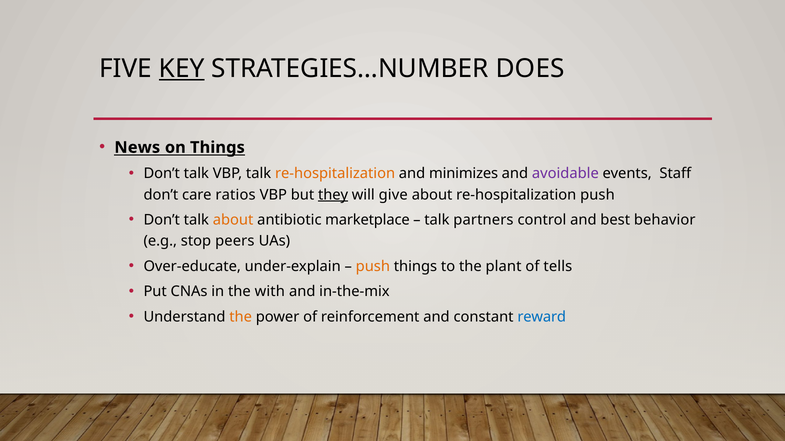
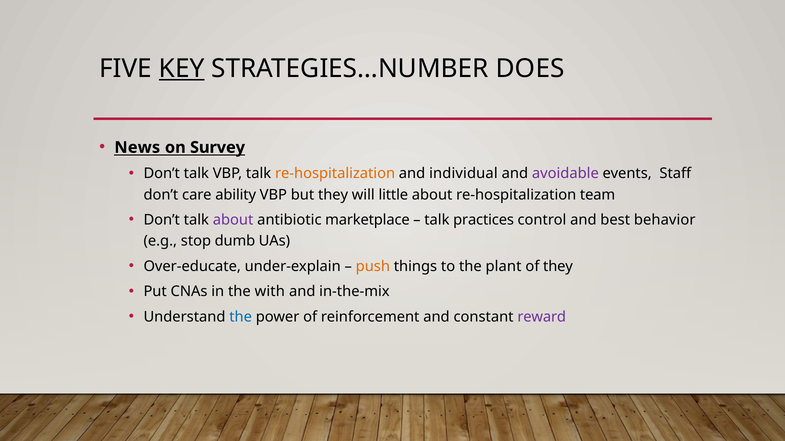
on Things: Things -> Survey
minimizes: minimizes -> individual
ratios: ratios -> ability
they at (333, 195) underline: present -> none
give: give -> little
re-hospitalization push: push -> team
about at (233, 220) colour: orange -> purple
partners: partners -> practices
peers: peers -> dumb
of tells: tells -> they
the at (241, 317) colour: orange -> blue
reward colour: blue -> purple
